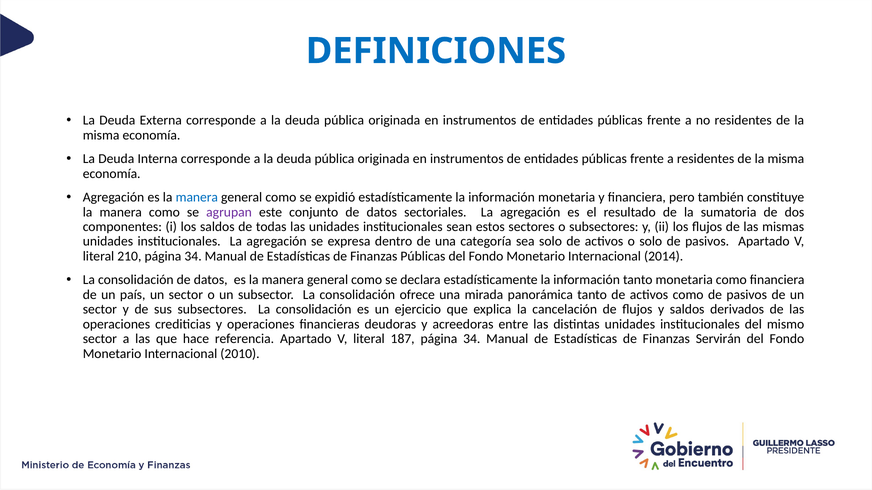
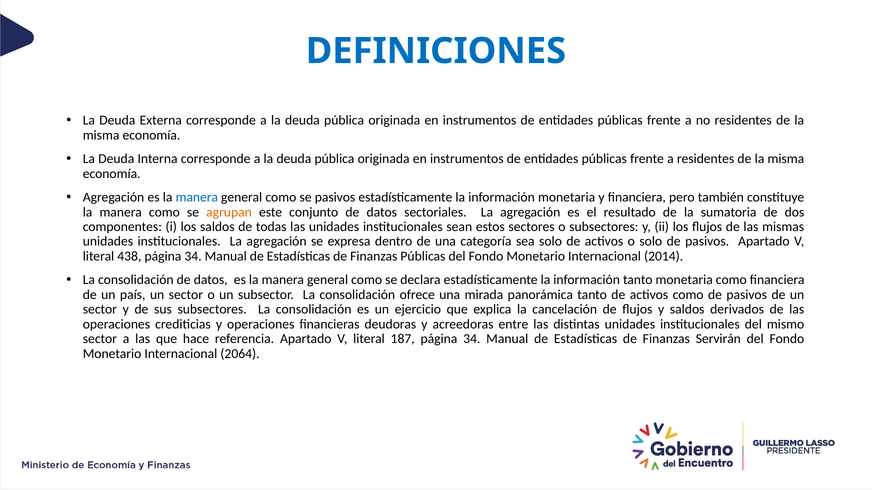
se expidió: expidió -> pasivos
agrupan colour: purple -> orange
210: 210 -> 438
2010: 2010 -> 2064
